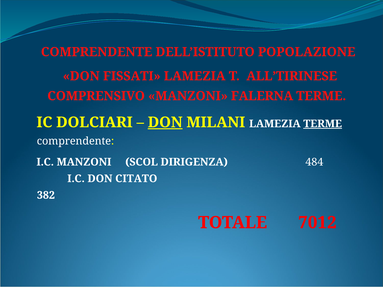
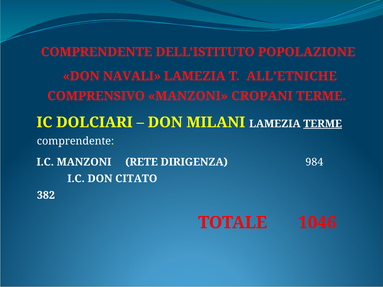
FISSATI: FISSATI -> NAVALI
ALL’TIRINESE: ALL’TIRINESE -> ALL’ETNICHE
FALERNA: FALERNA -> CROPANI
DON at (165, 122) underline: present -> none
SCOL: SCOL -> RETE
484: 484 -> 984
7012: 7012 -> 1046
